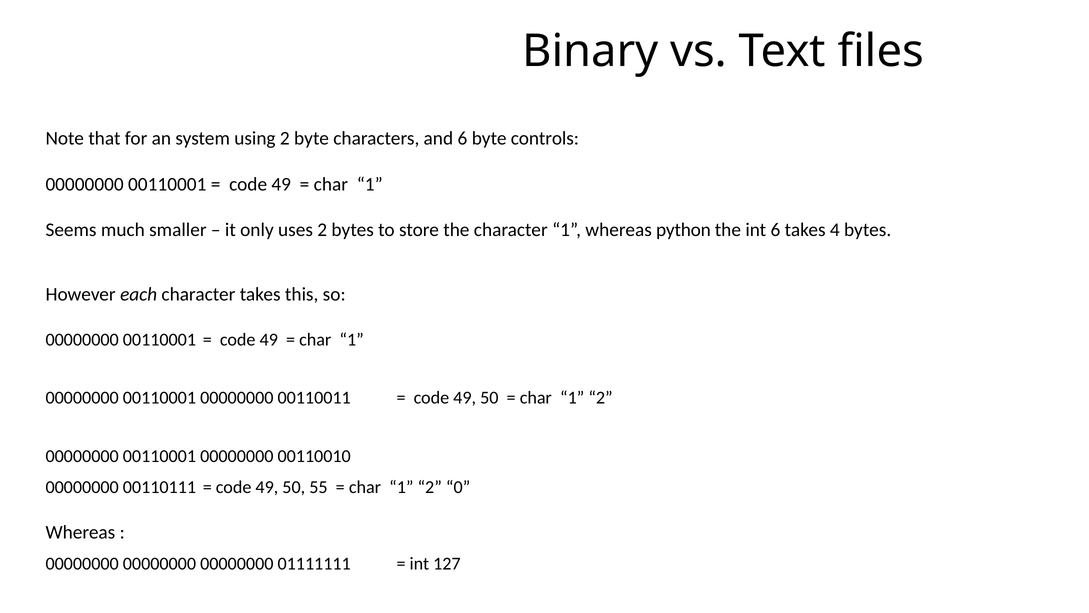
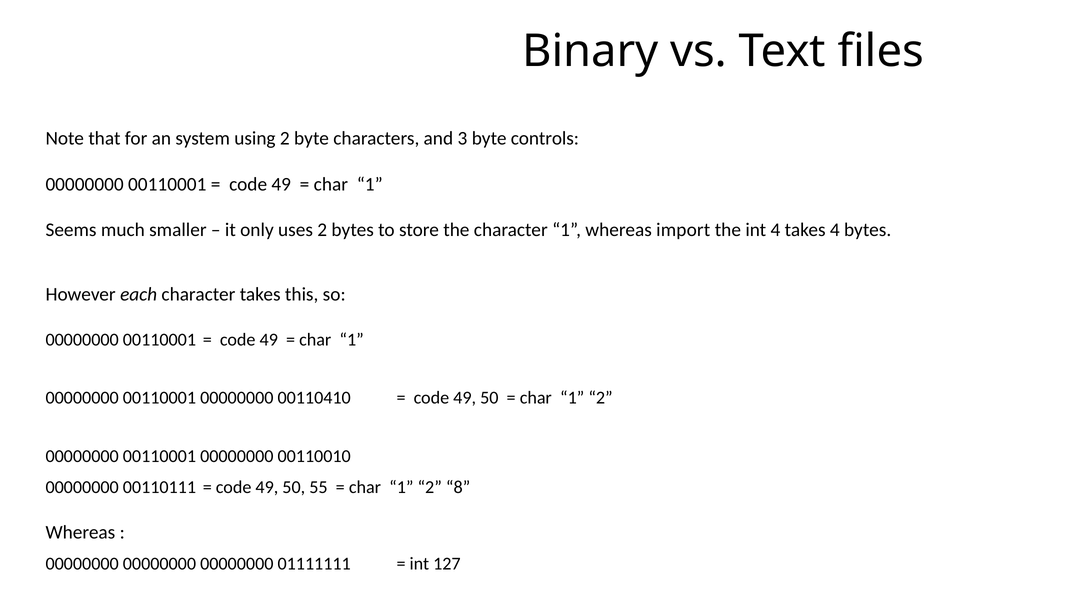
and 6: 6 -> 3
python: python -> import
int 6: 6 -> 4
00110011: 00110011 -> 00110410
0: 0 -> 8
